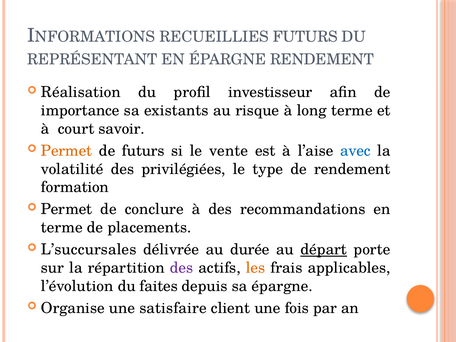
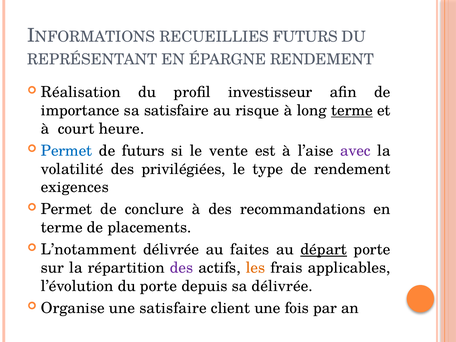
sa existants: existants -> satisfaire
terme at (352, 110) underline: none -> present
savoir: savoir -> heure
Permet at (67, 151) colour: orange -> blue
avec colour: blue -> purple
formation: formation -> exigences
L’succursales: L’succursales -> L’notamment
durée: durée -> faites
du faites: faites -> porte
sa épargne: épargne -> délivrée
